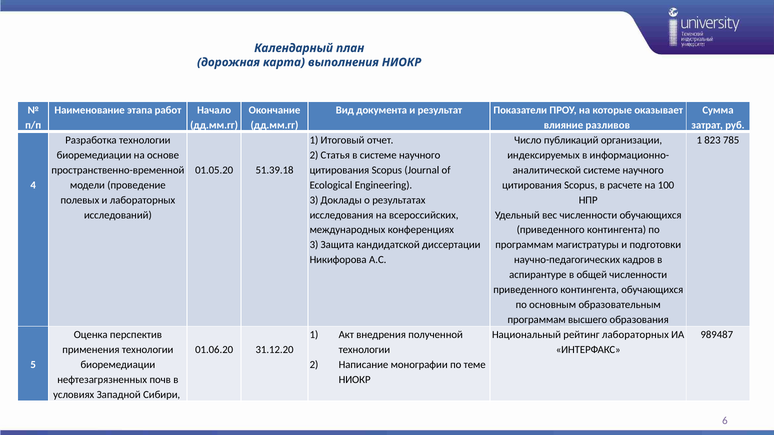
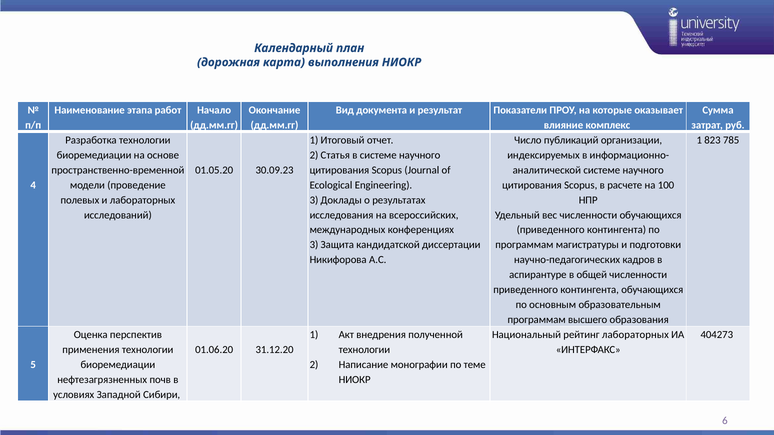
разливов: разливов -> комплекс
51.39.18: 51.39.18 -> 30.09.23
989487: 989487 -> 404273
